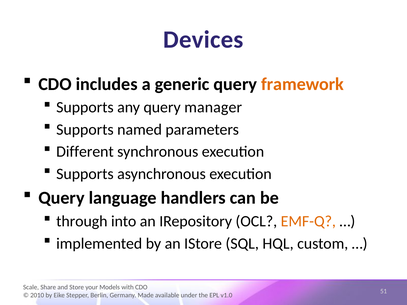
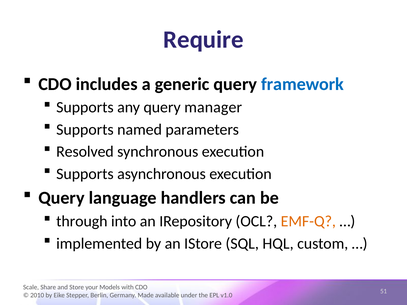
Devices: Devices -> Require
framework colour: orange -> blue
Different: Different -> Resolved
